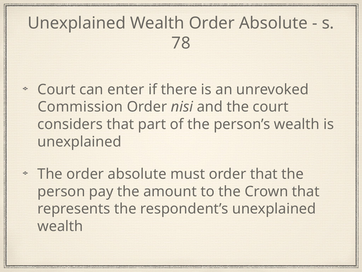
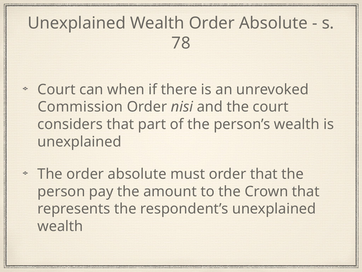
enter: enter -> when
